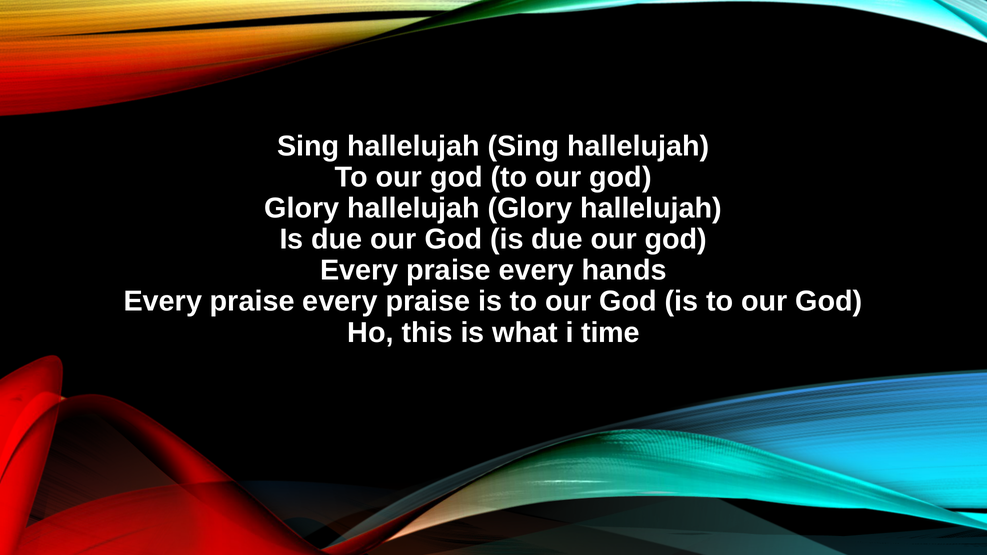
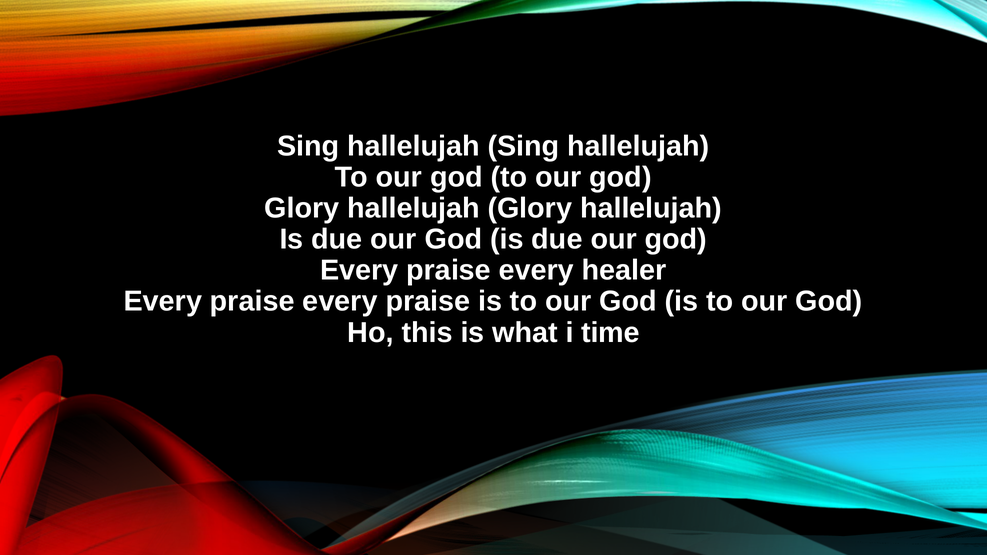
hands: hands -> healer
